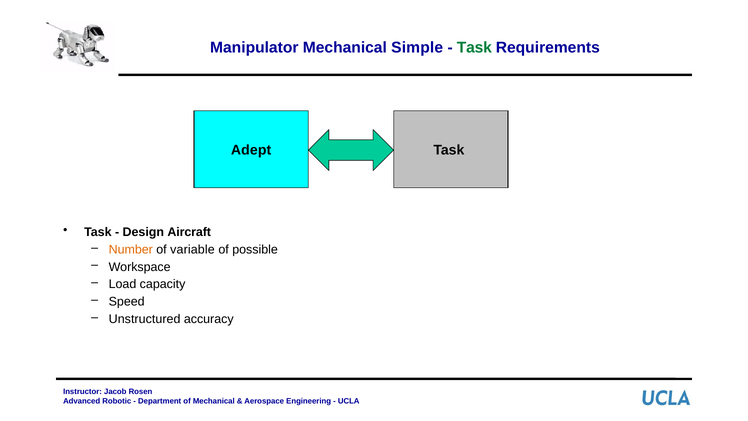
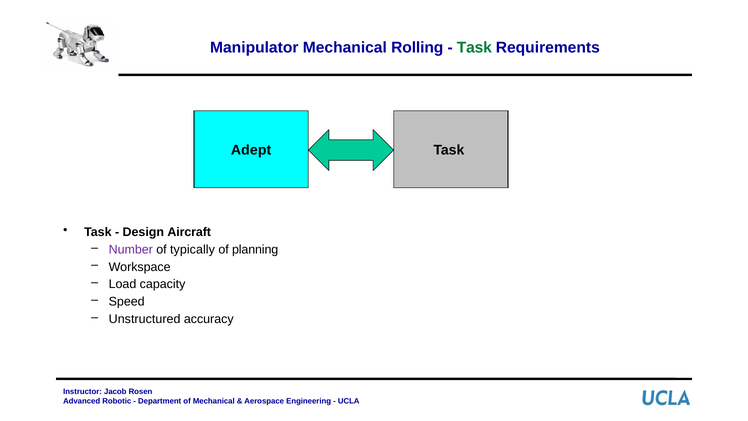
Simple: Simple -> Rolling
Number colour: orange -> purple
variable: variable -> typically
possible: possible -> planning
